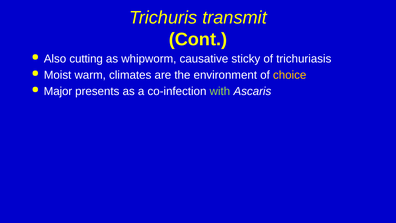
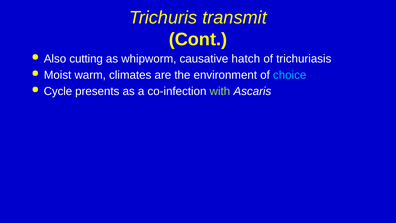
sticky: sticky -> hatch
choice colour: yellow -> light blue
Major: Major -> Cycle
